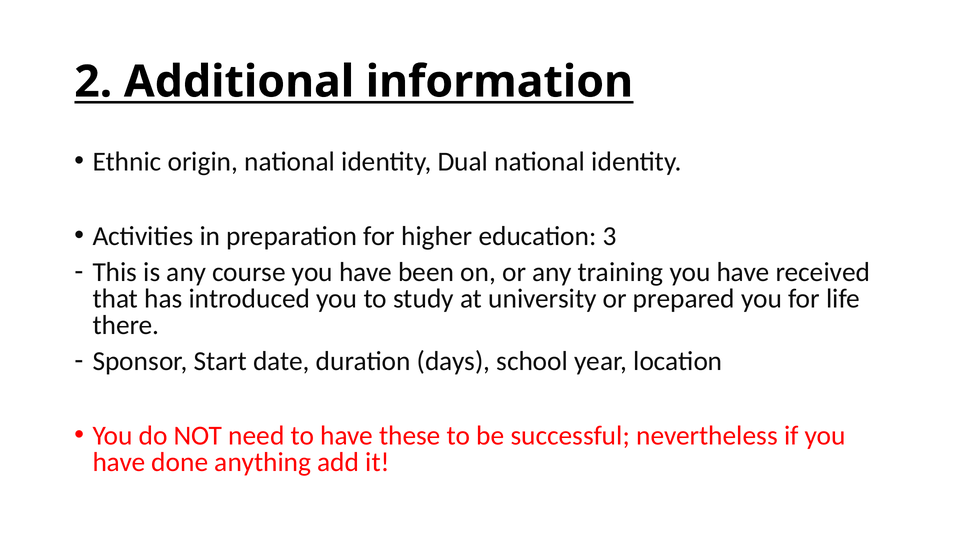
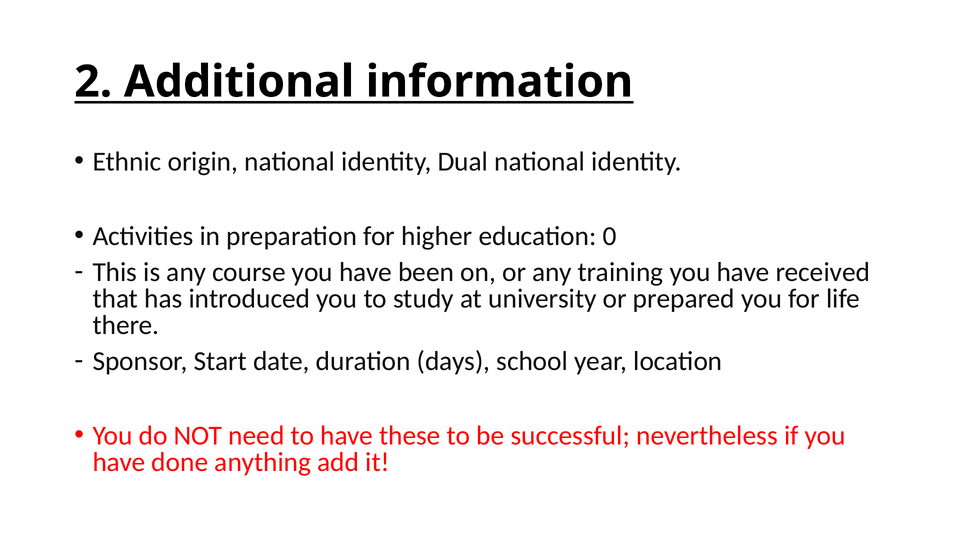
3: 3 -> 0
